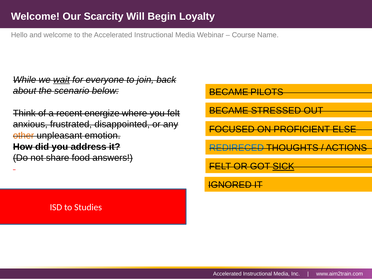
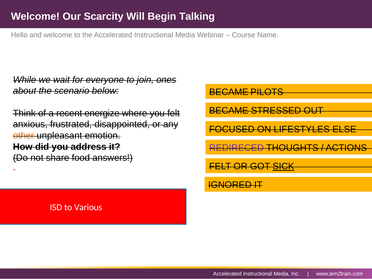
Loyalty: Loyalty -> Talking
wait underline: present -> none
back: back -> ones
PROFICIENT: PROFICIENT -> LIFESTYLES
REDIRECED colour: blue -> purple
Studies: Studies -> Various
